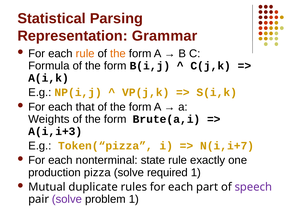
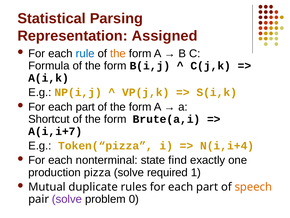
Grammar: Grammar -> Assigned
rule at (85, 53) colour: orange -> blue
that at (85, 107): that -> part
Weights: Weights -> Shortcut
A(i,i+3: A(i,i+3 -> A(i,i+7
N(i,i+7: N(i,i+7 -> N(i,i+4
state rule: rule -> find
speech colour: purple -> orange
problem 1: 1 -> 0
